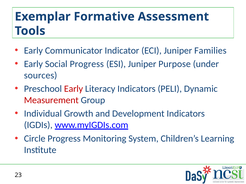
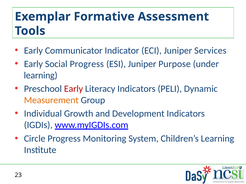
Families: Families -> Services
sources at (41, 76): sources -> learning
Measurement colour: red -> orange
